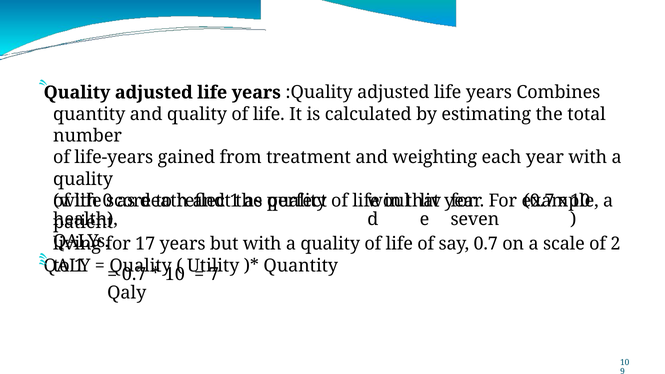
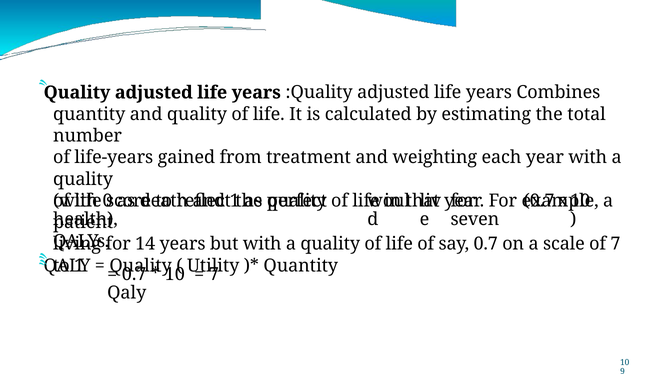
17: 17 -> 14
of 2: 2 -> 7
